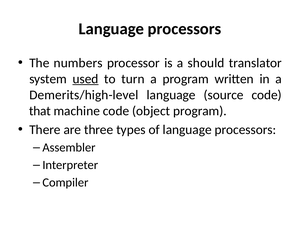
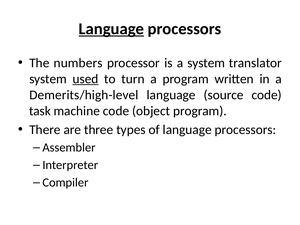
Language at (111, 29) underline: none -> present
a should: should -> system
that: that -> task
